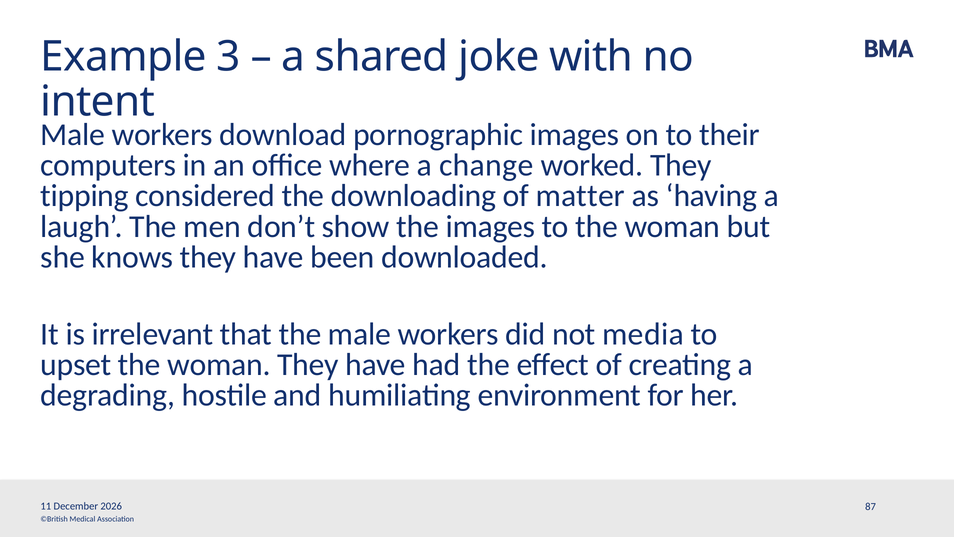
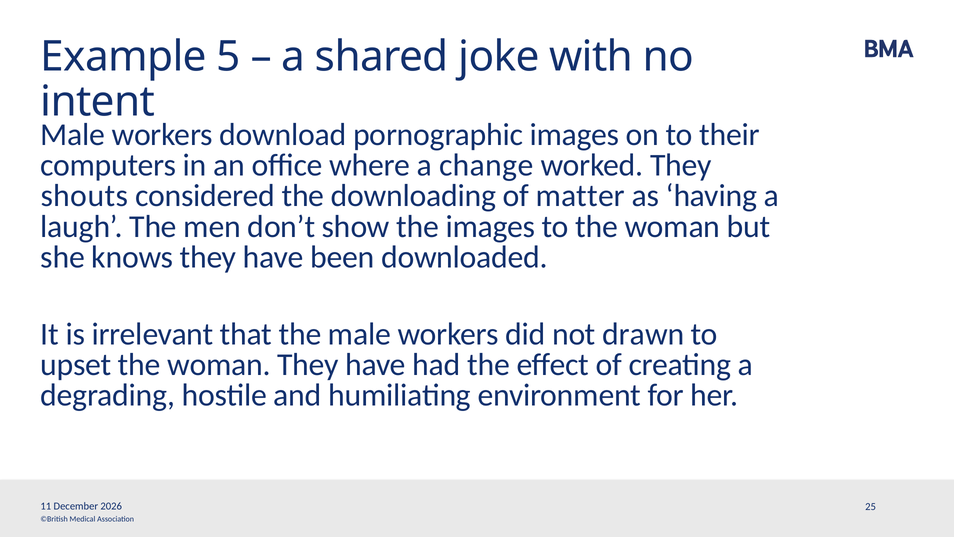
3: 3 -> 5
tipping: tipping -> shouts
media: media -> drawn
87: 87 -> 25
